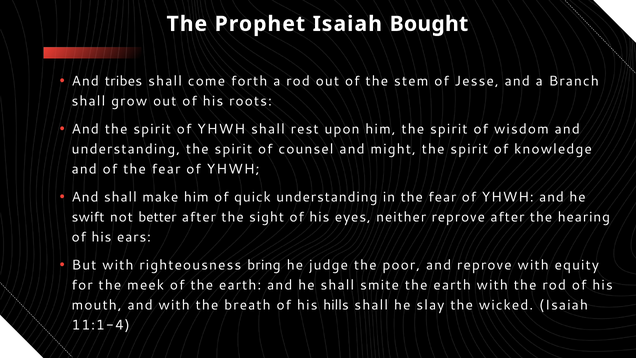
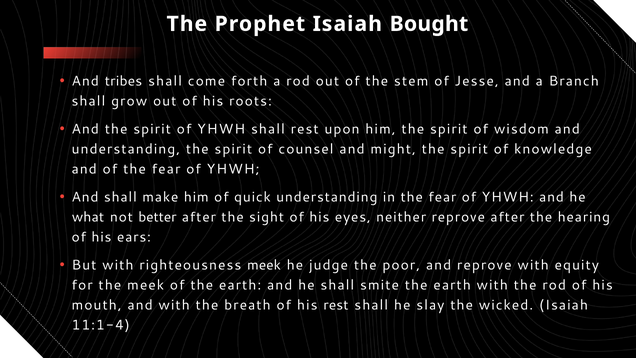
swift: swift -> what
righteousness bring: bring -> meek
his hills: hills -> rest
